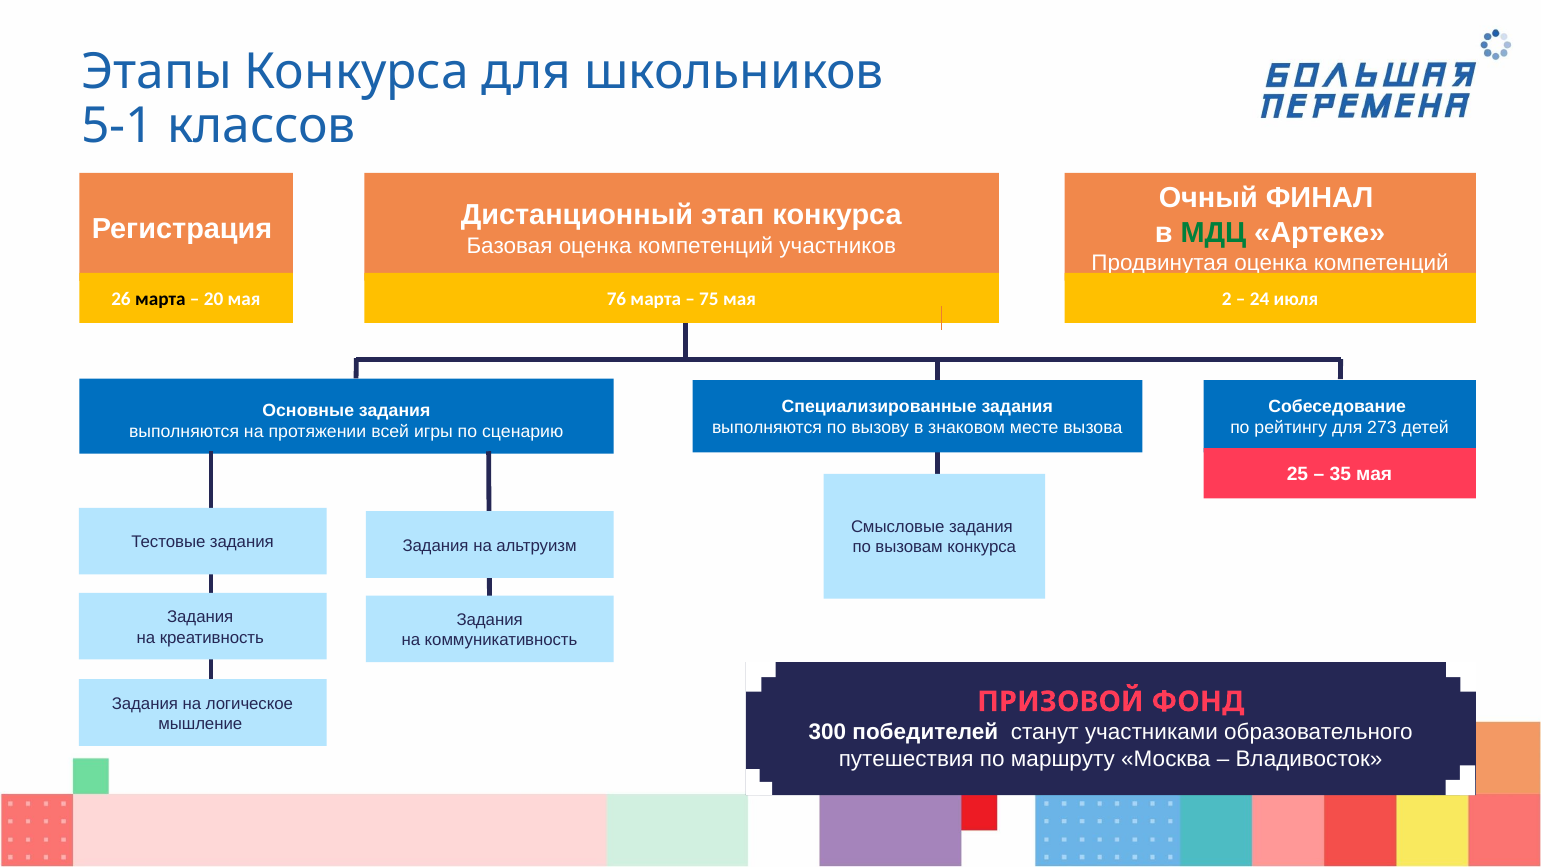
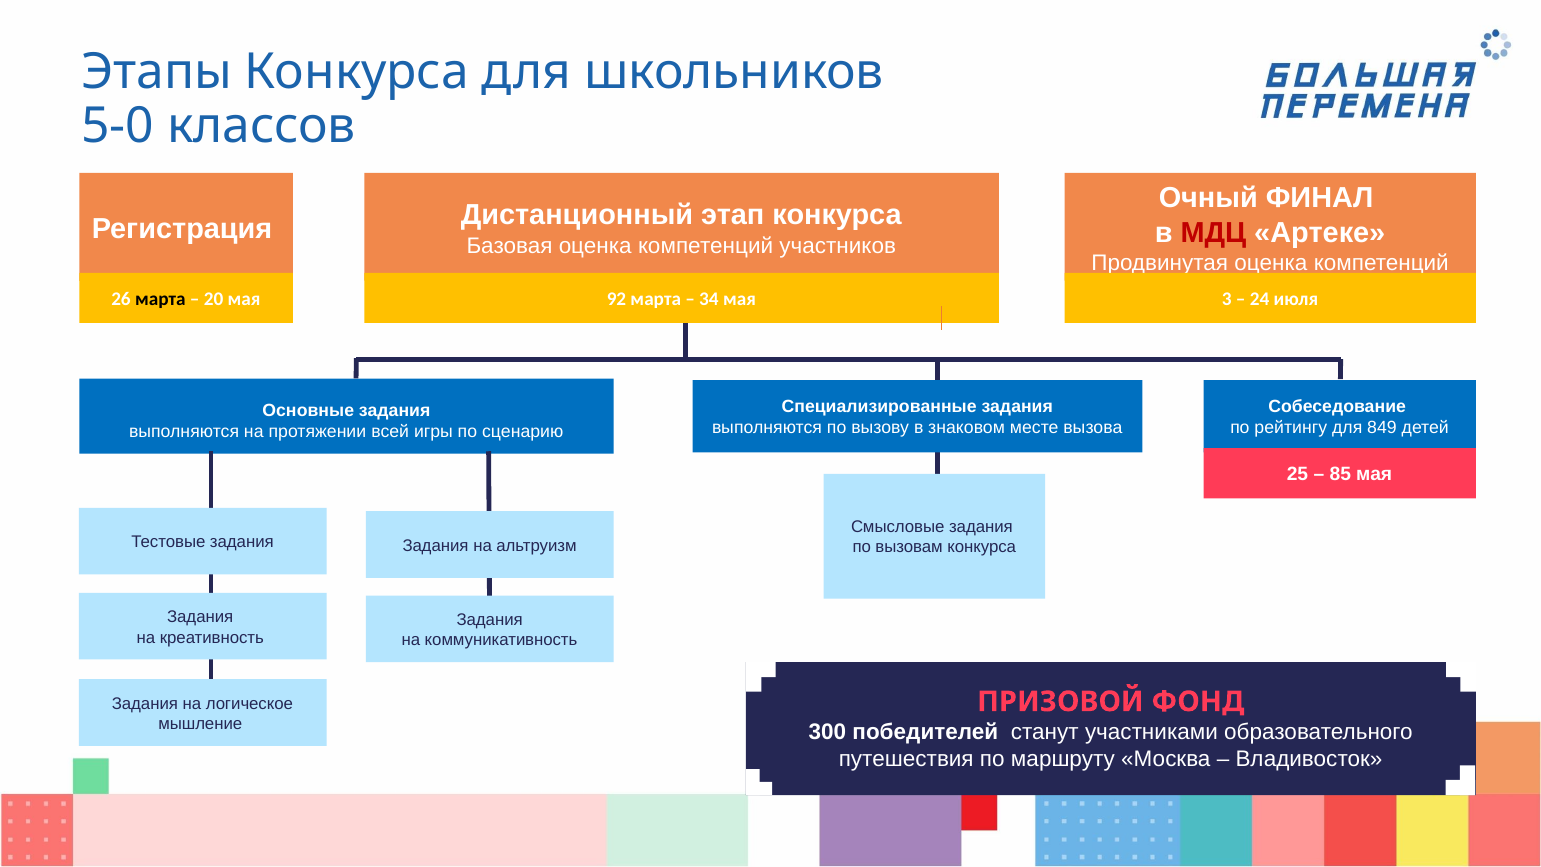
5-1: 5-1 -> 5-0
МДЦ colour: green -> red
76: 76 -> 92
75: 75 -> 34
2: 2 -> 3
273: 273 -> 849
35: 35 -> 85
